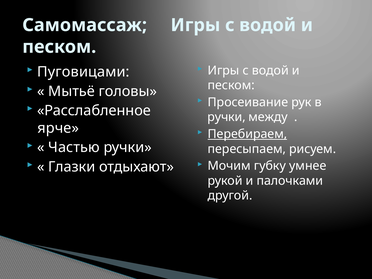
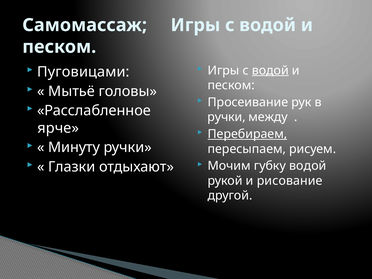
водой at (270, 70) underline: none -> present
Частью: Частью -> Минуту
губку умнее: умнее -> водой
палочками: палочками -> рисование
